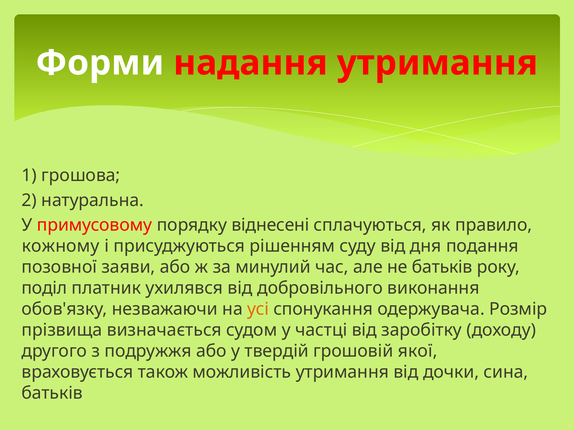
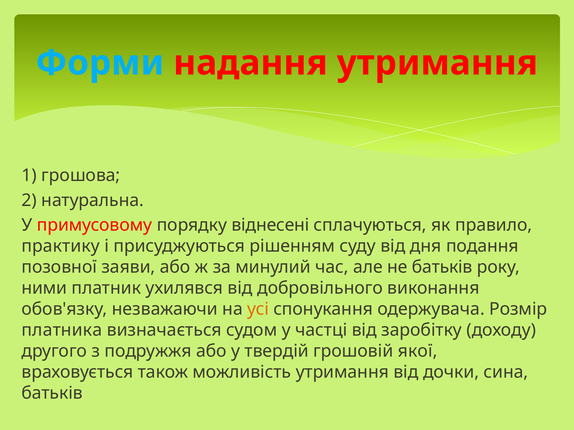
Форми colour: white -> light blue
кожному: кожному -> практику
поділ: поділ -> ними
прізвища: прізвища -> платника
